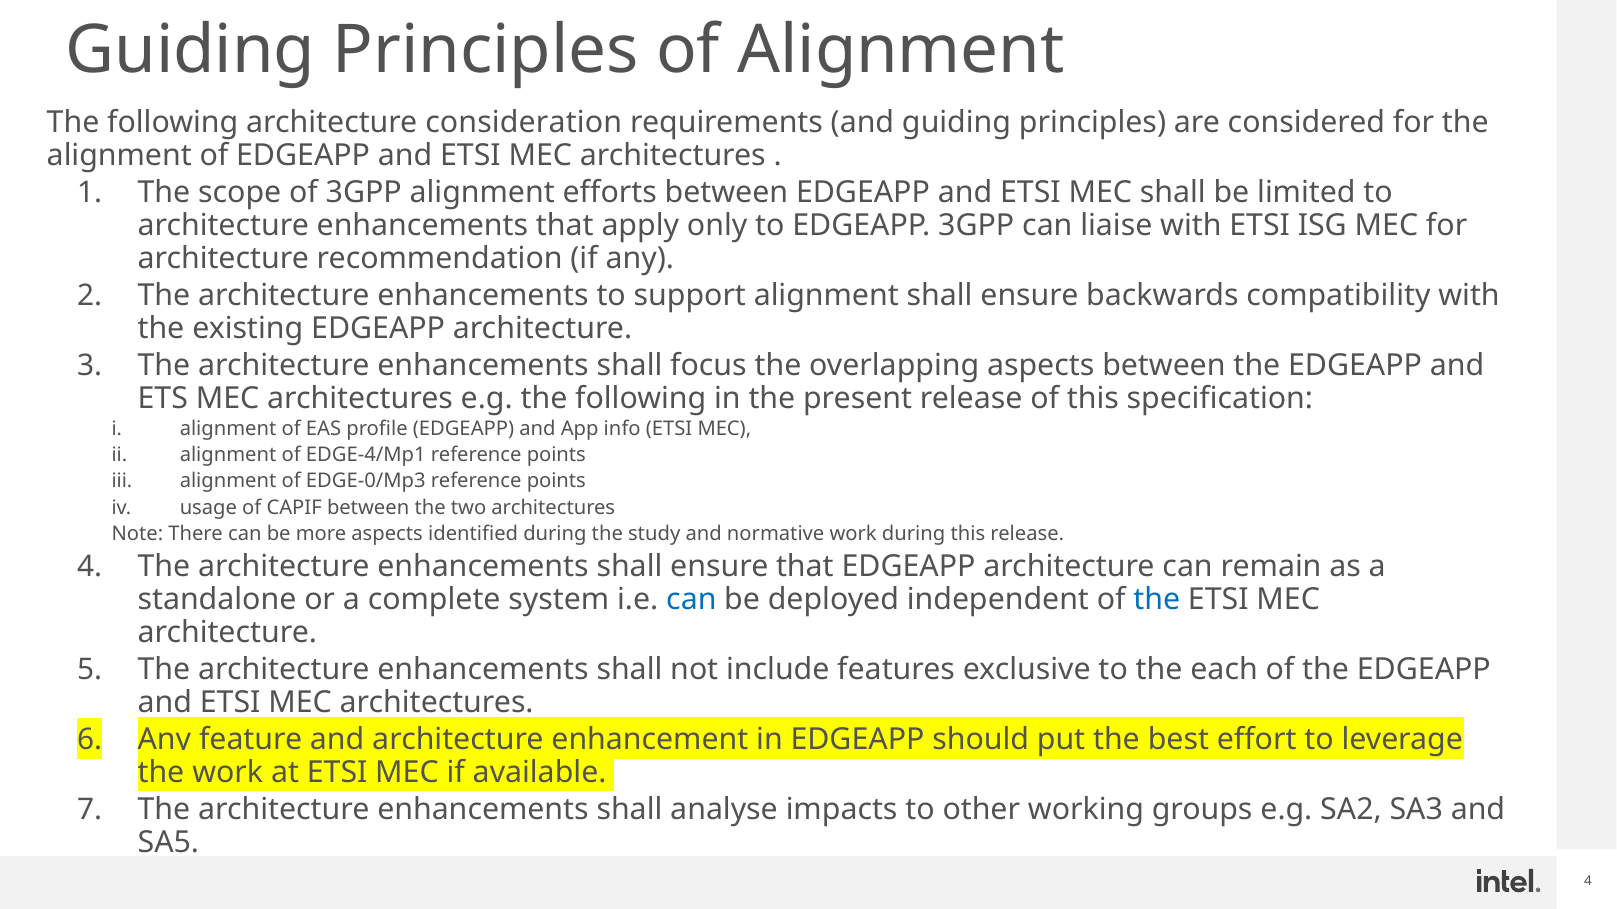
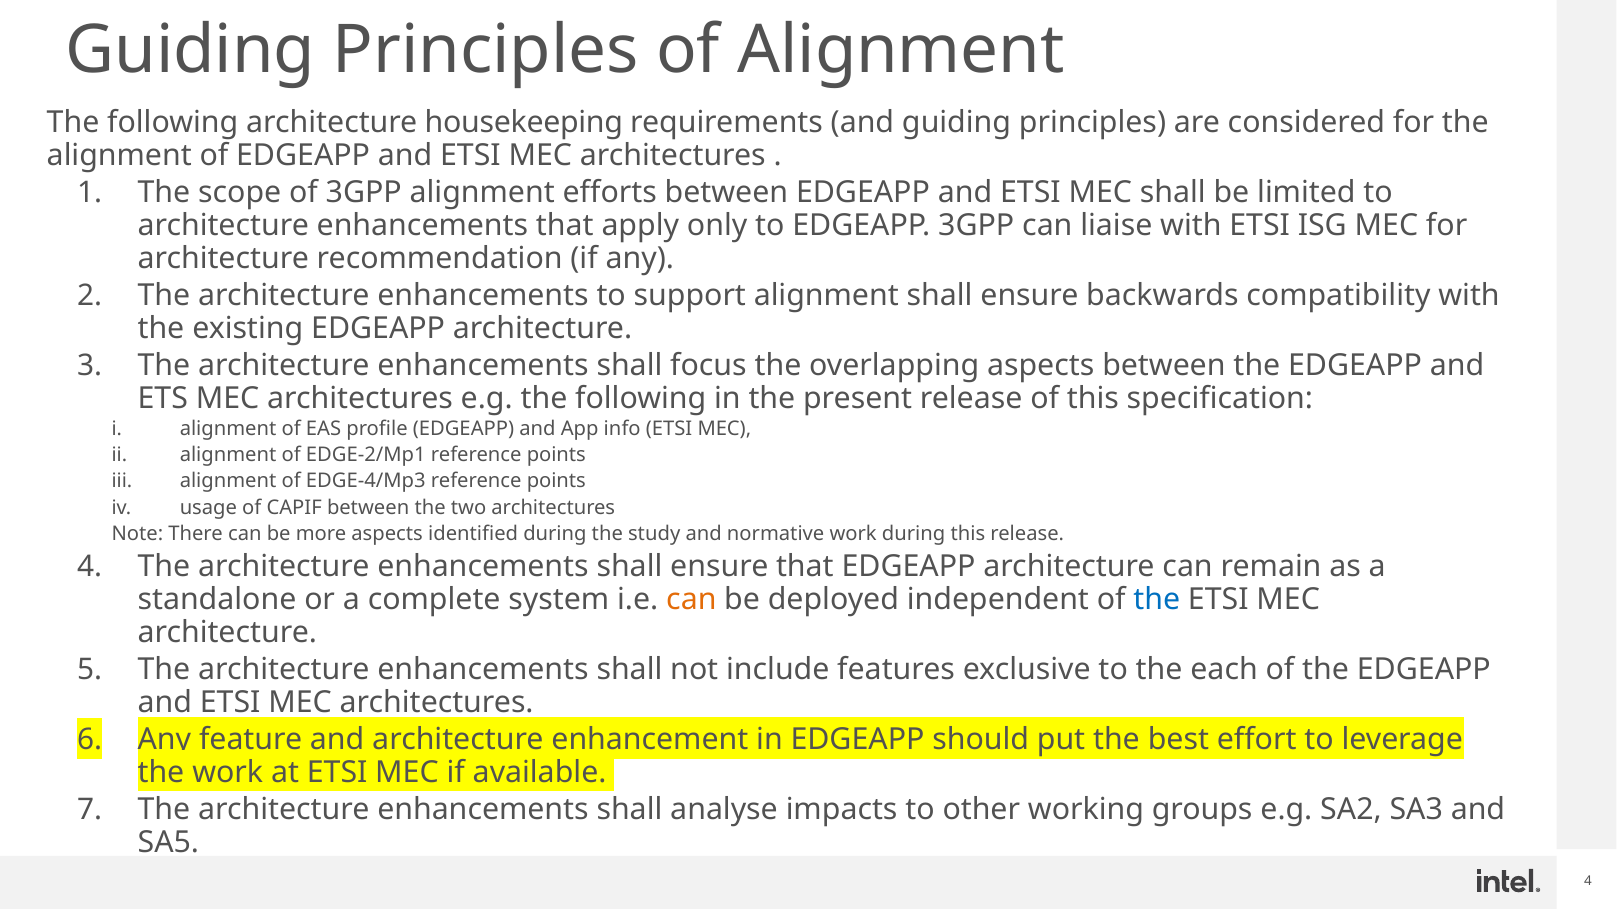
consideration: consideration -> housekeeping
EDGE-4/Mp1: EDGE-4/Mp1 -> EDGE-2/Mp1
EDGE-0/Mp3: EDGE-0/Mp3 -> EDGE-4/Mp3
can at (691, 600) colour: blue -> orange
